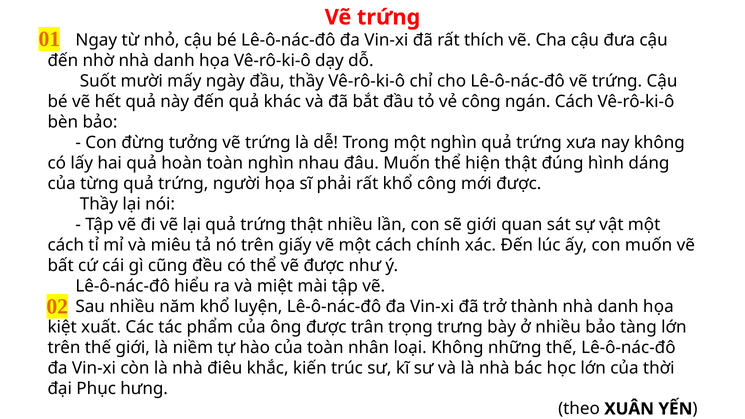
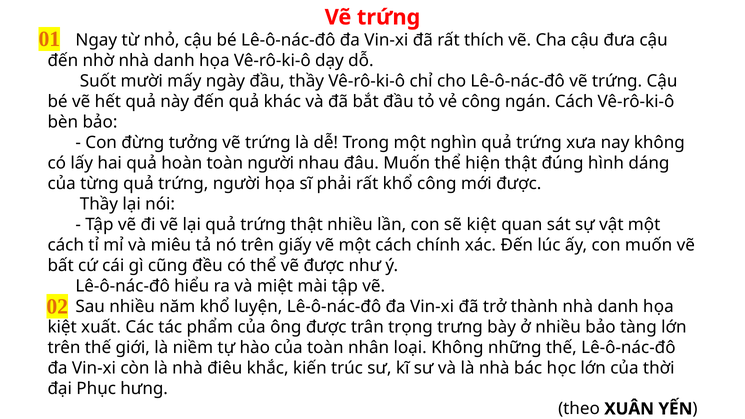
toàn nghìn: nghìn -> người
sẽ giới: giới -> kiệt
